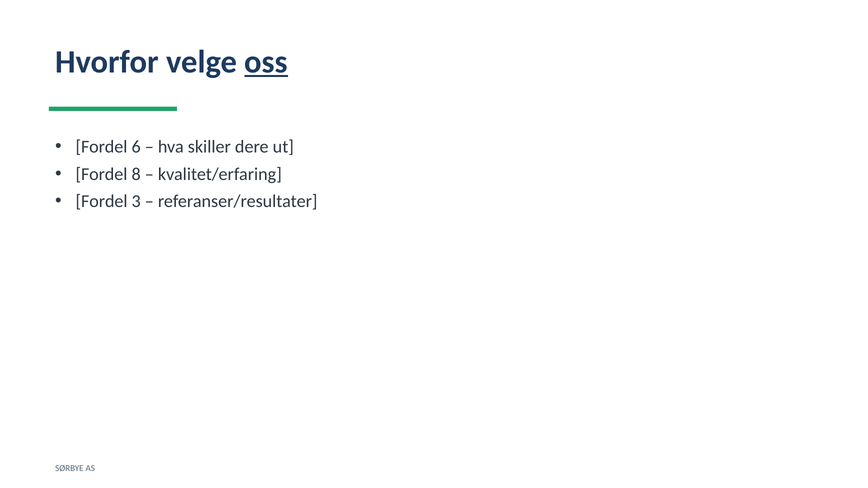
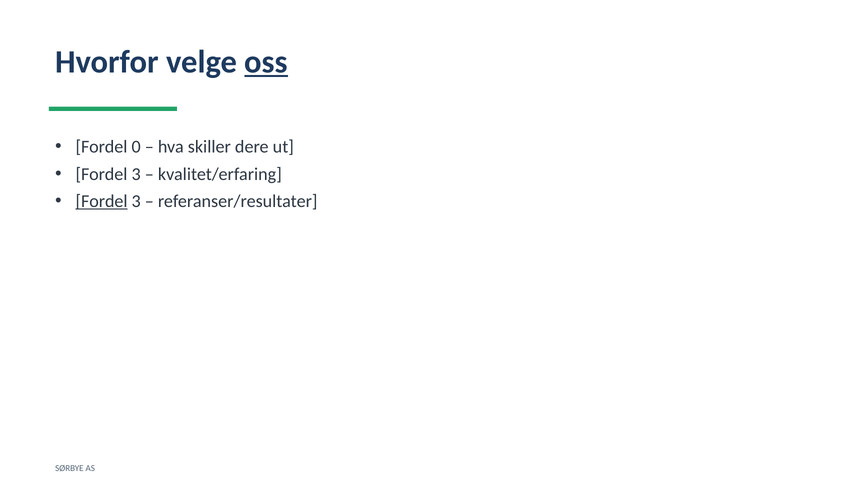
6: 6 -> 0
8 at (136, 174): 8 -> 3
Fordel at (102, 201) underline: none -> present
